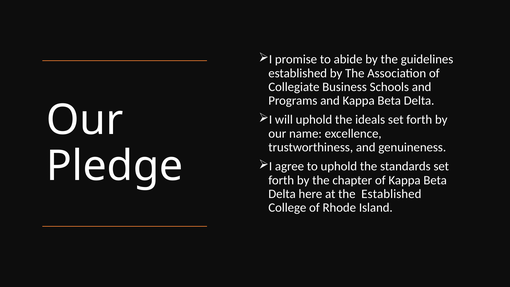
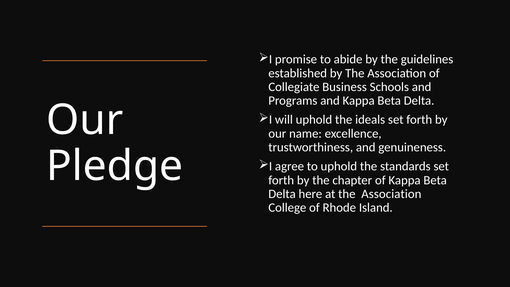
at the Established: Established -> Association
